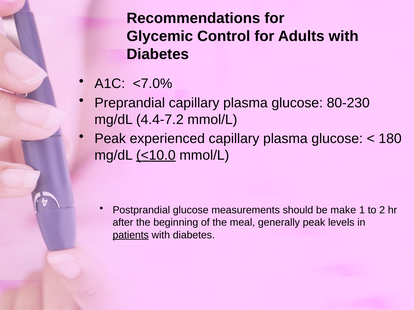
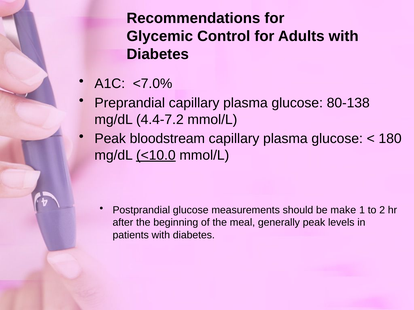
80-230: 80-230 -> 80-138
experienced: experienced -> bloodstream
patients underline: present -> none
